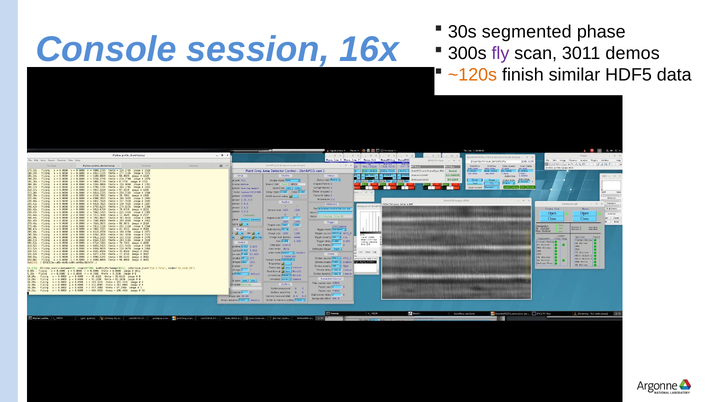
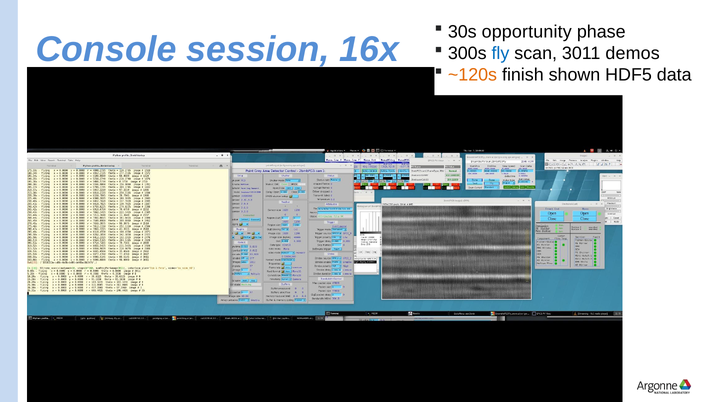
segmented: segmented -> opportunity
fly colour: purple -> blue
similar: similar -> shown
